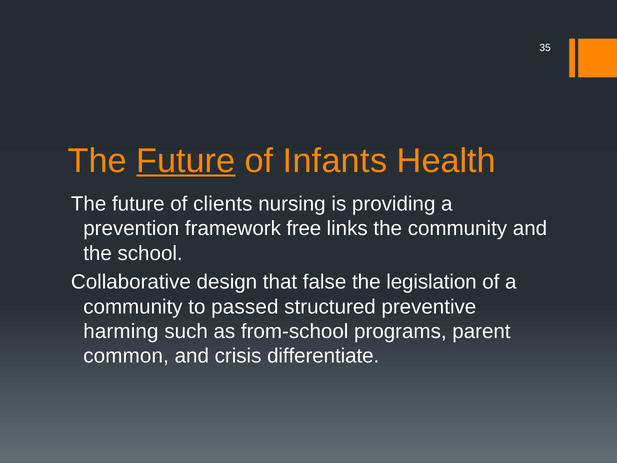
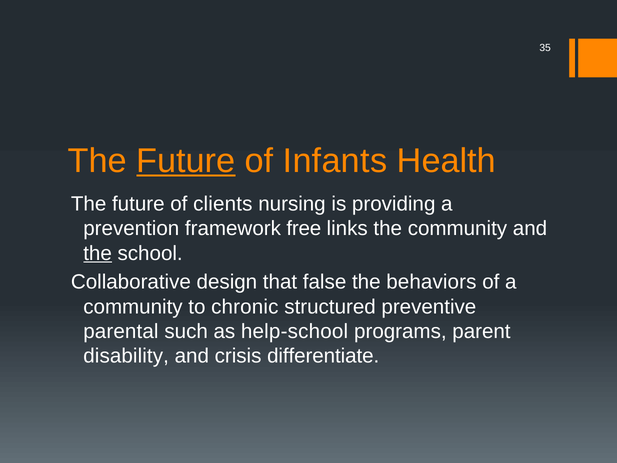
the at (98, 253) underline: none -> present
legislation: legislation -> behaviors
passed: passed -> chronic
harming: harming -> parental
from-school: from-school -> help-school
common: common -> disability
